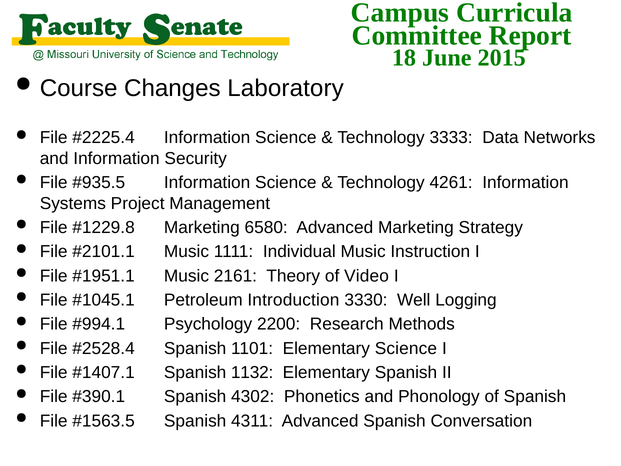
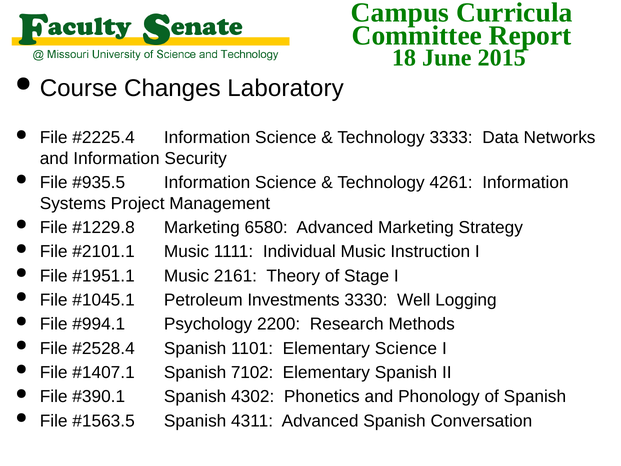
Video: Video -> Stage
Introduction: Introduction -> Investments
1132: 1132 -> 7102
